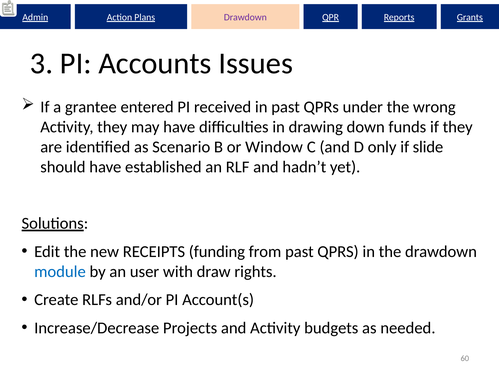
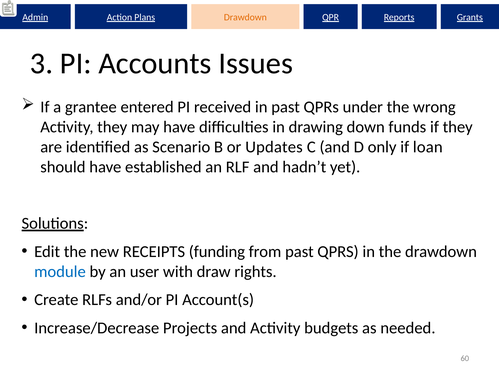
Drawdown at (245, 17) colour: purple -> orange
Window: Window -> Updates
slide: slide -> loan
